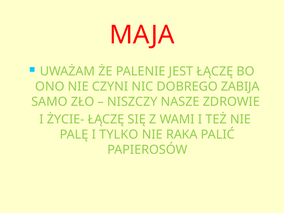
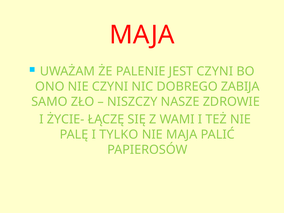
JEST ŁĄCZĘ: ŁĄCZĘ -> CZYNI
NIE RAKA: RAKA -> MAJA
